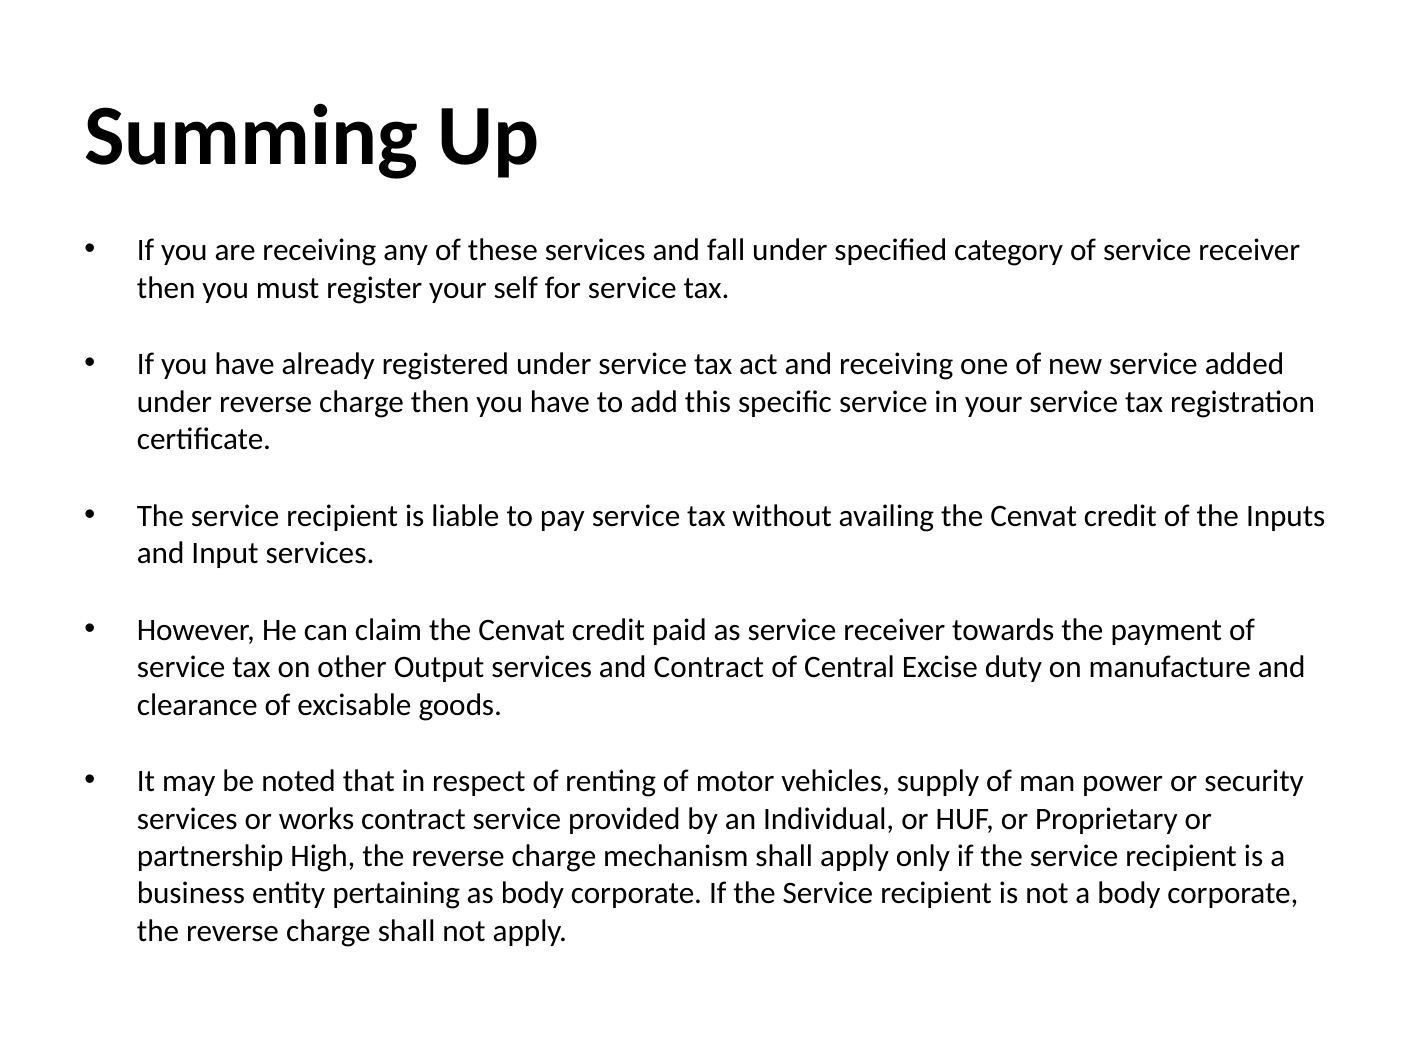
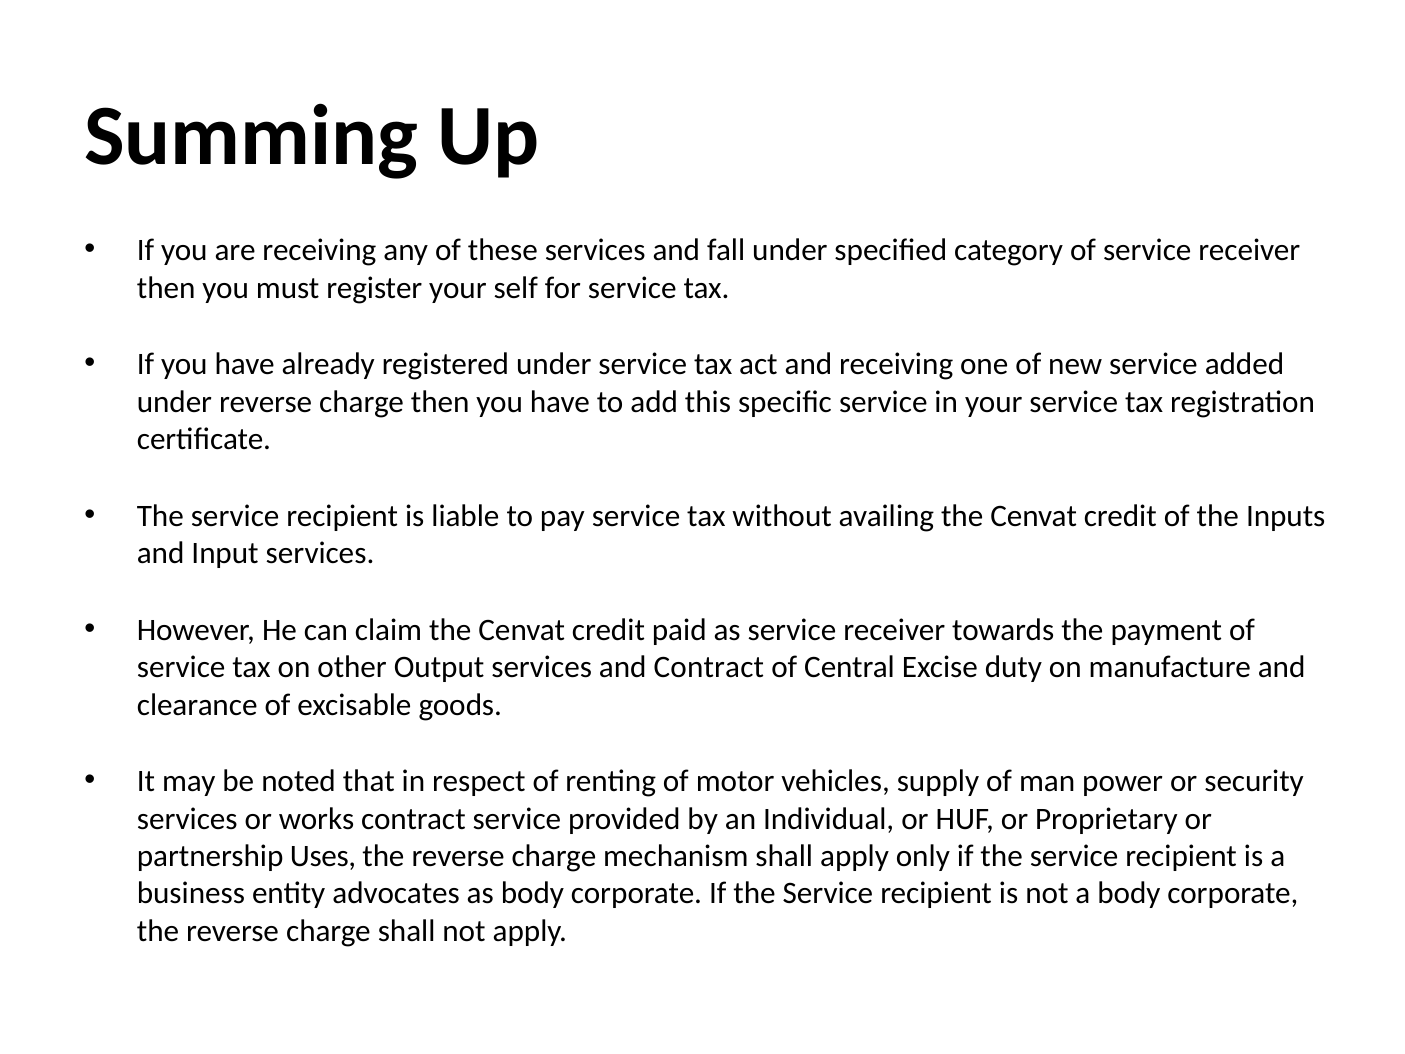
High: High -> Uses
pertaining: pertaining -> advocates
